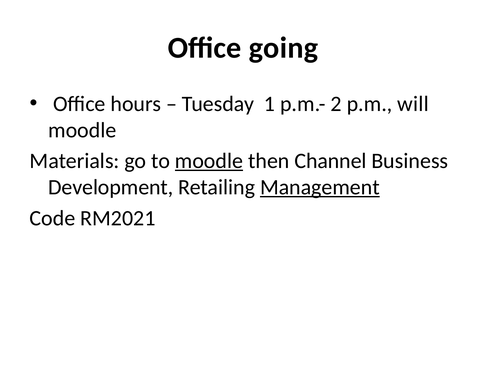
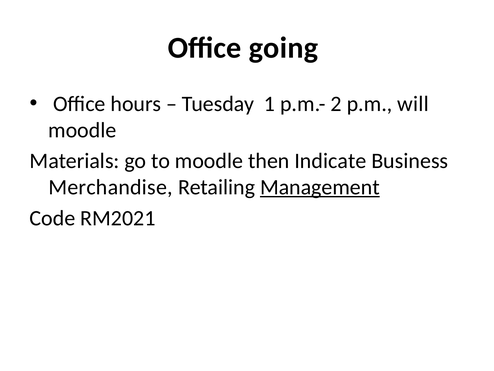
moodle at (209, 161) underline: present -> none
Channel: Channel -> Indicate
Development: Development -> Merchandise
